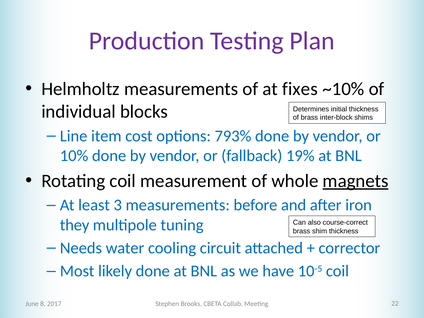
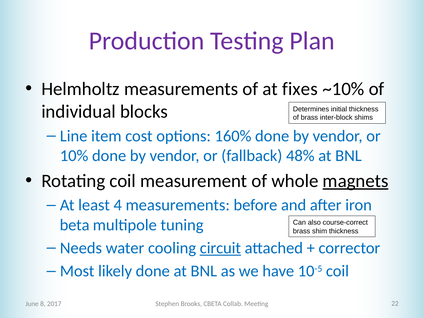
793%: 793% -> 160%
19%: 19% -> 48%
3: 3 -> 4
they: they -> beta
circuit underline: none -> present
